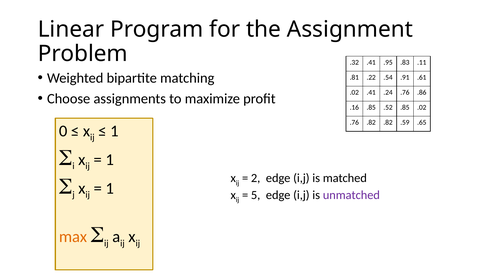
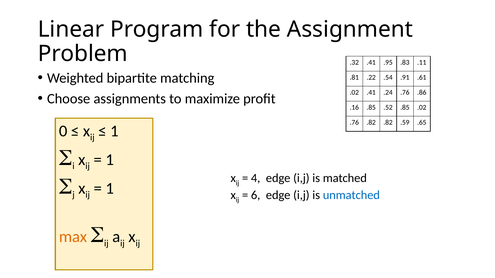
2: 2 -> 4
5: 5 -> 6
unmatched colour: purple -> blue
